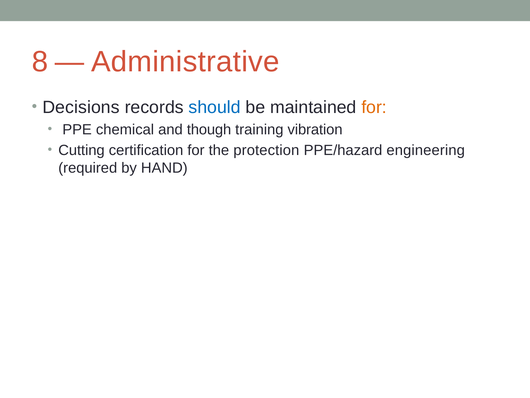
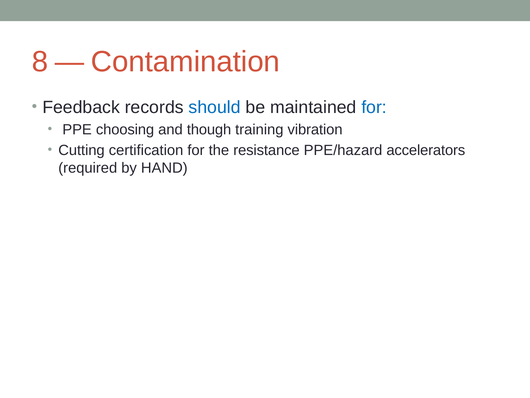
Administrative: Administrative -> Contamination
Decisions: Decisions -> Feedback
for at (374, 107) colour: orange -> blue
chemical: chemical -> choosing
protection: protection -> resistance
engineering: engineering -> accelerators
